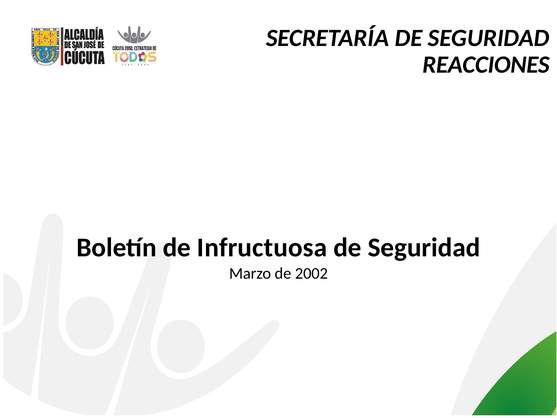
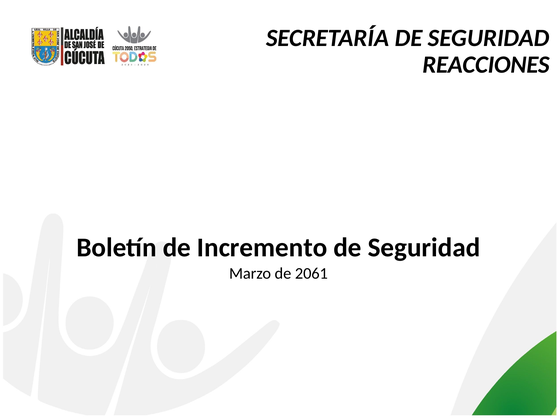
Infructuosa: Infructuosa -> Incremento
2002: 2002 -> 2061
